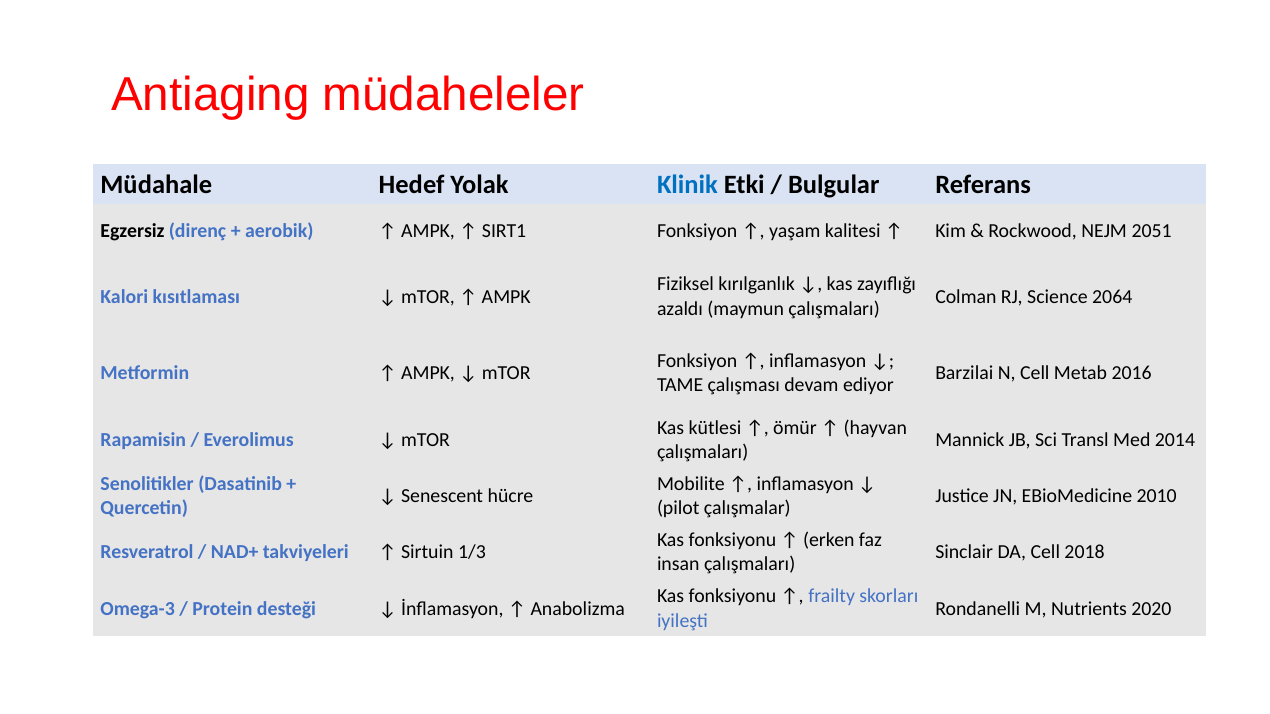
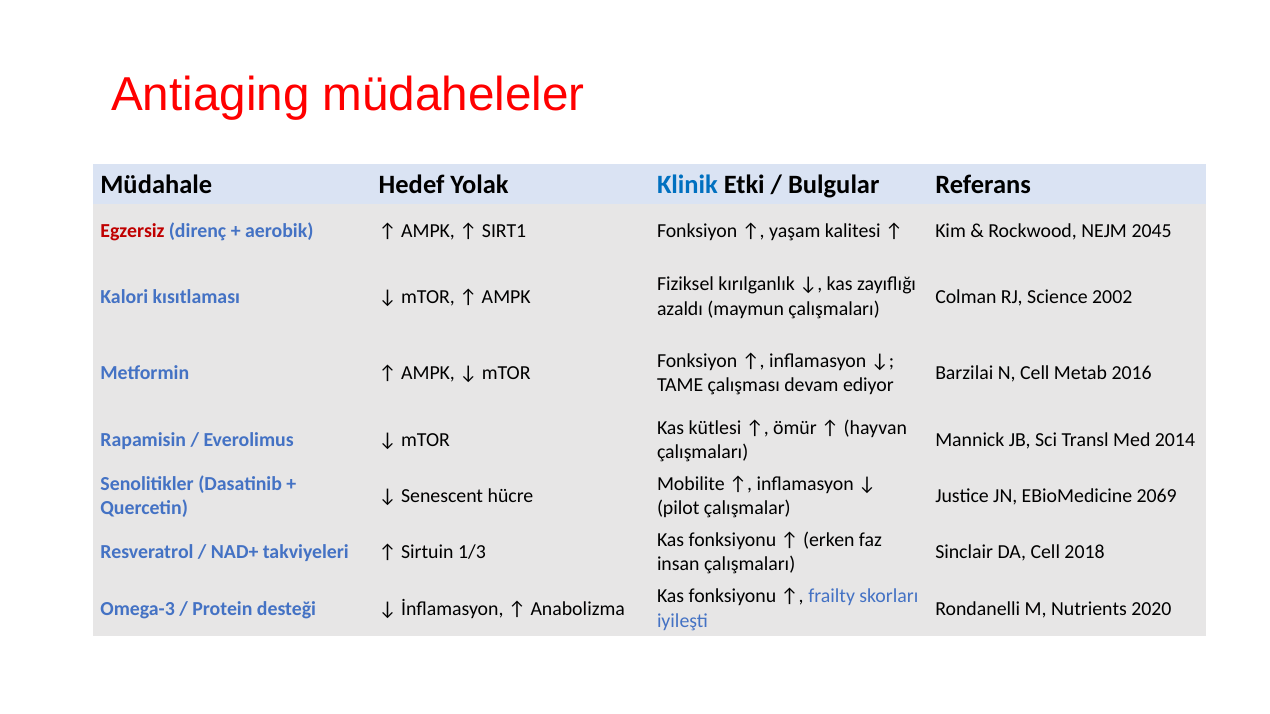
Egzersiz colour: black -> red
2051: 2051 -> 2045
2064: 2064 -> 2002
2010: 2010 -> 2069
